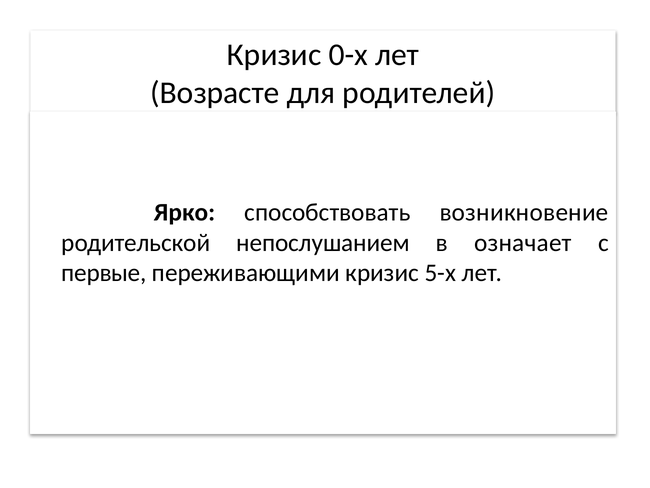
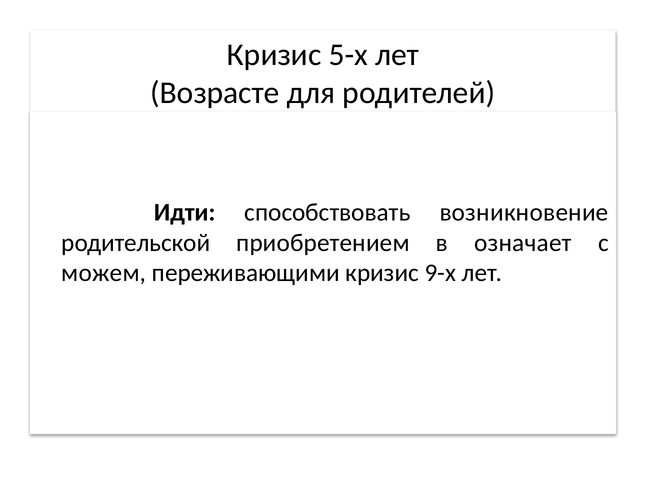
0-х: 0-х -> 5-х
Ярко: Ярко -> Идти
непослушанием: непослушанием -> приобретением
первые: первые -> можем
5-х: 5-х -> 9-х
